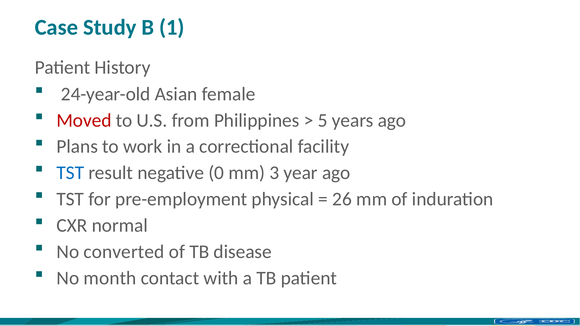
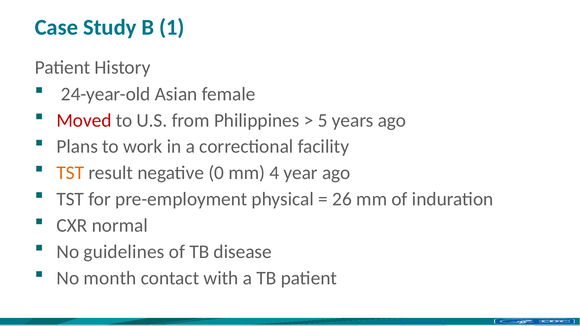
TST at (70, 173) colour: blue -> orange
3: 3 -> 4
converted: converted -> guidelines
